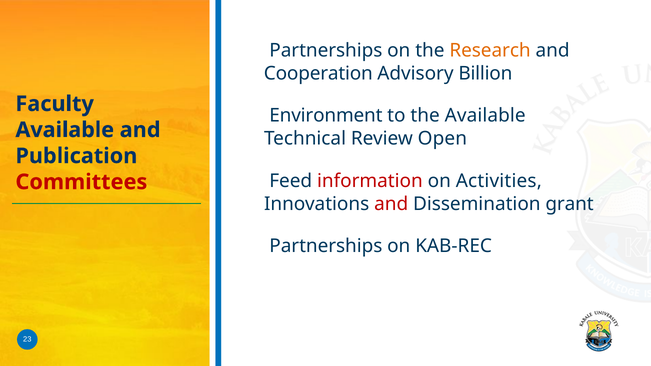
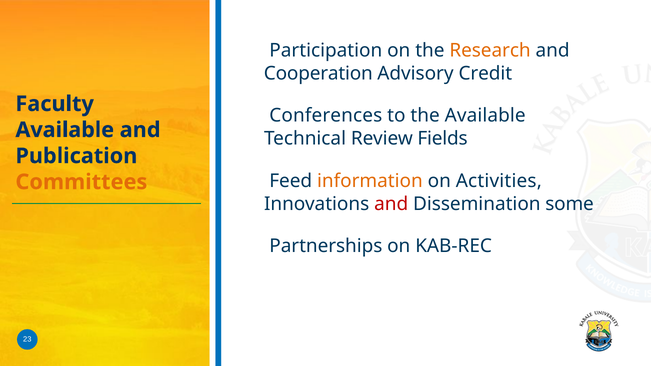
Partnerships at (326, 51): Partnerships -> Participation
Billion: Billion -> Credit
Environment: Environment -> Conferences
Open: Open -> Fields
information colour: red -> orange
Committees colour: red -> orange
grant: grant -> some
